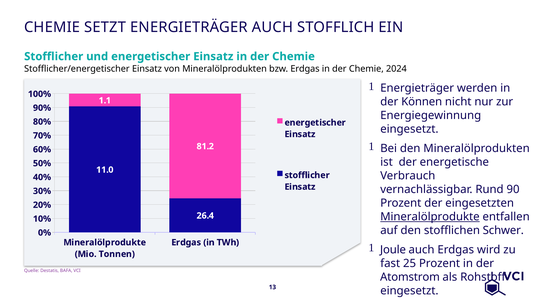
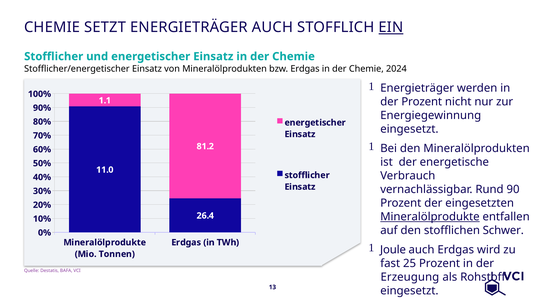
EIN underline: none -> present
der Können: Können -> Prozent
Atomstrom: Atomstrom -> Erzeugung
